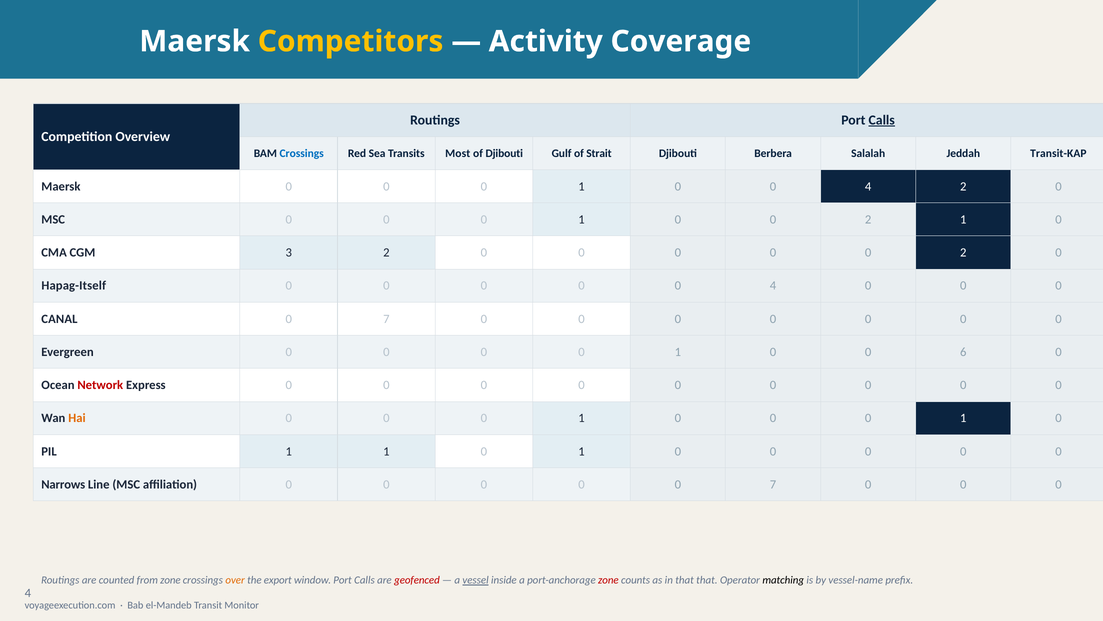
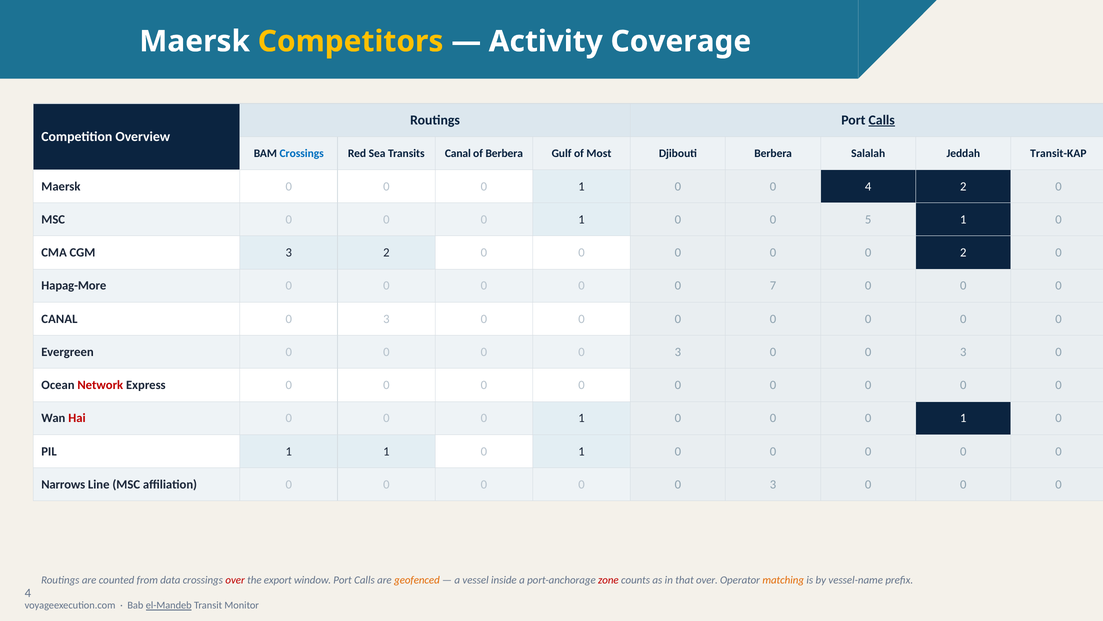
Transits Most: Most -> Canal
of Djibouti: Djibouti -> Berbera
Strait: Strait -> Most
1 0 0 2: 2 -> 5
Hapag-Itself: Hapag-Itself -> Hapag-More
0 0 0 4: 4 -> 7
7 at (386, 319): 7 -> 3
1 at (678, 352): 1 -> 3
6 at (963, 352): 6 -> 3
Hai colour: orange -> red
7 at (773, 484): 7 -> 3
from zone: zone -> data
over at (235, 580) colour: orange -> red
geofenced colour: red -> orange
vessel underline: present -> none
that that: that -> over
matching colour: black -> orange
el-Mandeb underline: none -> present
